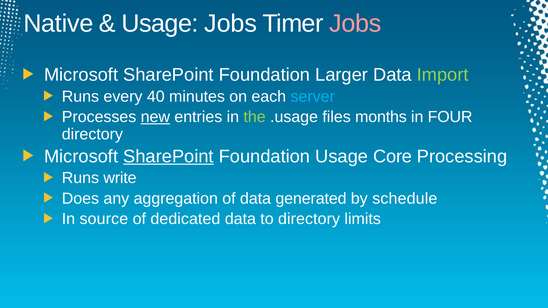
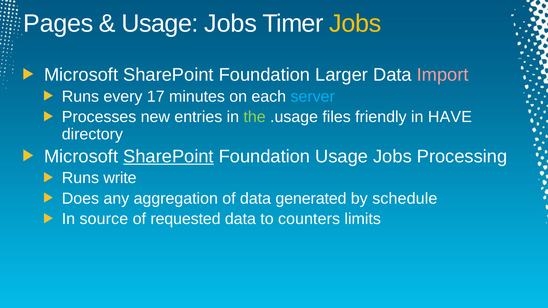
Native: Native -> Pages
Jobs at (355, 24) colour: pink -> yellow
Import colour: light green -> pink
40: 40 -> 17
new underline: present -> none
months: months -> friendly
FOUR: FOUR -> HAVE
Foundation Usage Core: Core -> Jobs
dedicated: dedicated -> requested
to directory: directory -> counters
